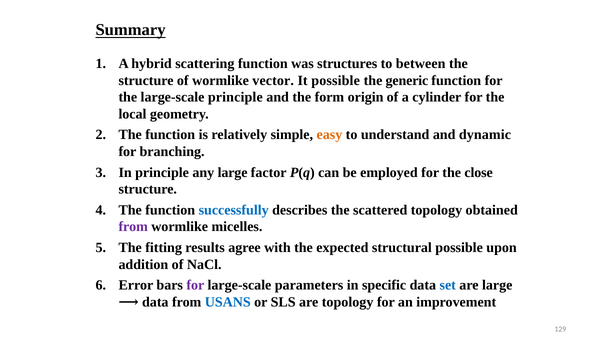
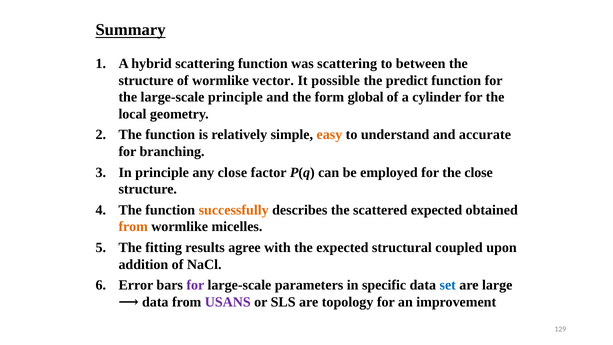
was structures: structures -> scattering
generic: generic -> predict
origin: origin -> global
dynamic: dynamic -> accurate
any large: large -> close
successfully colour: blue -> orange
scattered topology: topology -> expected
from at (133, 227) colour: purple -> orange
structural possible: possible -> coupled
USANS colour: blue -> purple
